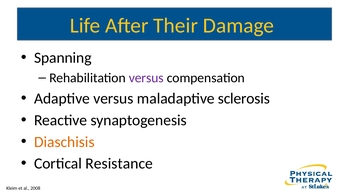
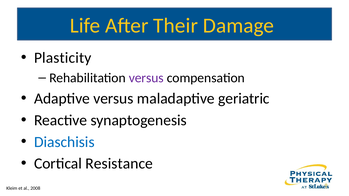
Spanning: Spanning -> Plasticity
sclerosis: sclerosis -> geriatric
Diaschisis colour: orange -> blue
